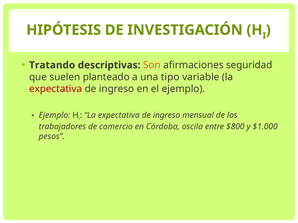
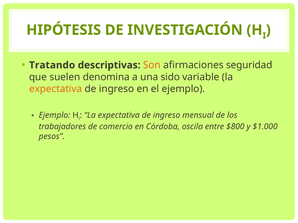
planteado: planteado -> denomina
tipo: tipo -> sido
expectativa at (56, 89) colour: red -> orange
